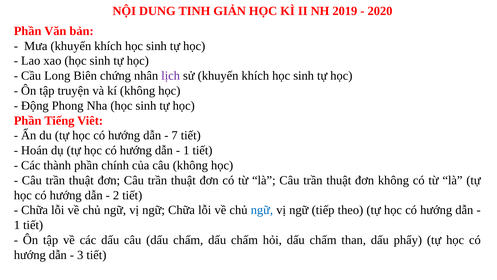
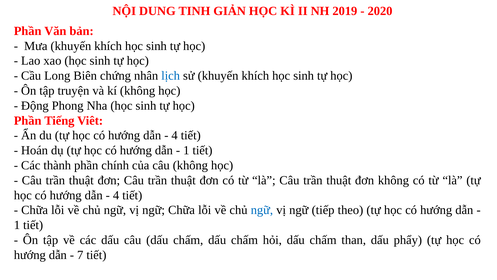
lịch colour: purple -> blue
7 at (175, 135): 7 -> 4
2 at (116, 195): 2 -> 4
3: 3 -> 7
